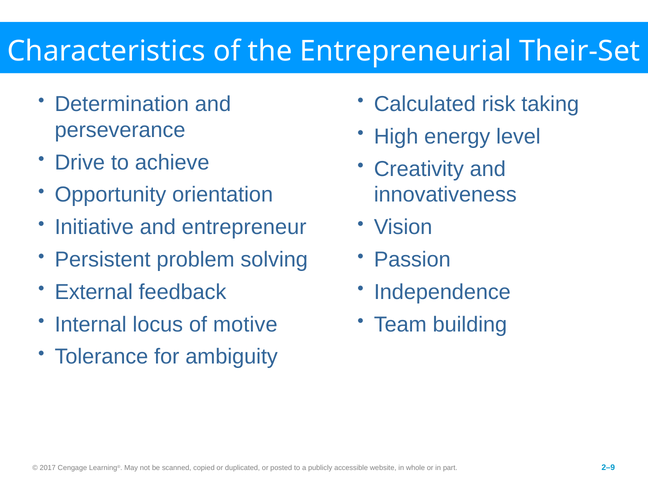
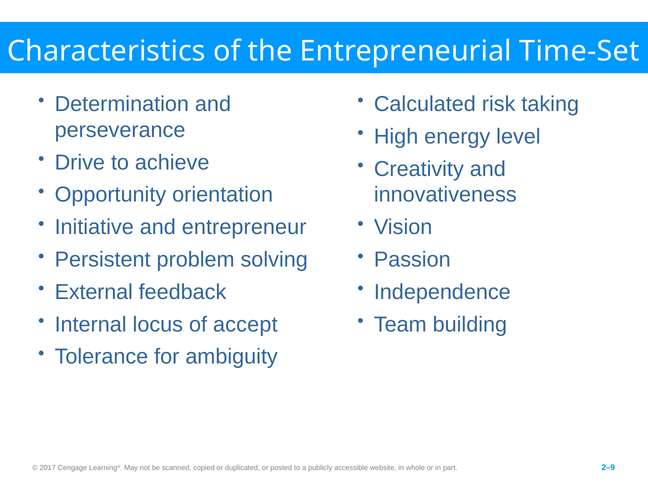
Their-Set: Their-Set -> Time-Set
motive: motive -> accept
